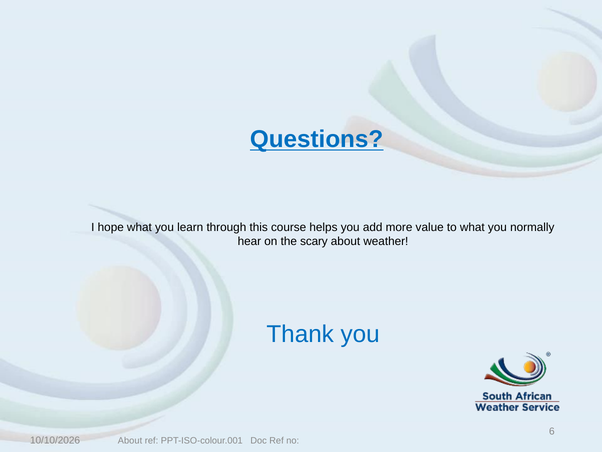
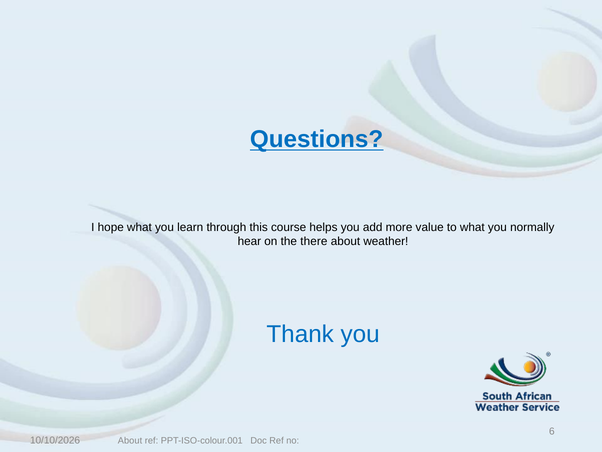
scary: scary -> there
